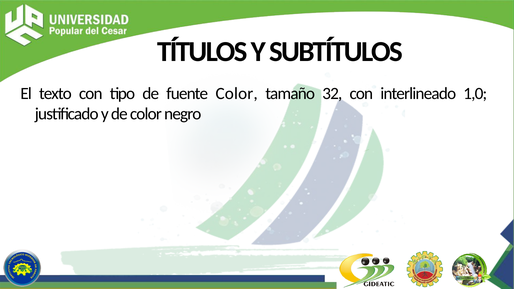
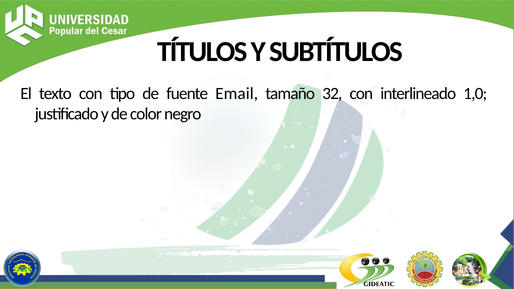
fuente Color: Color -> Email
